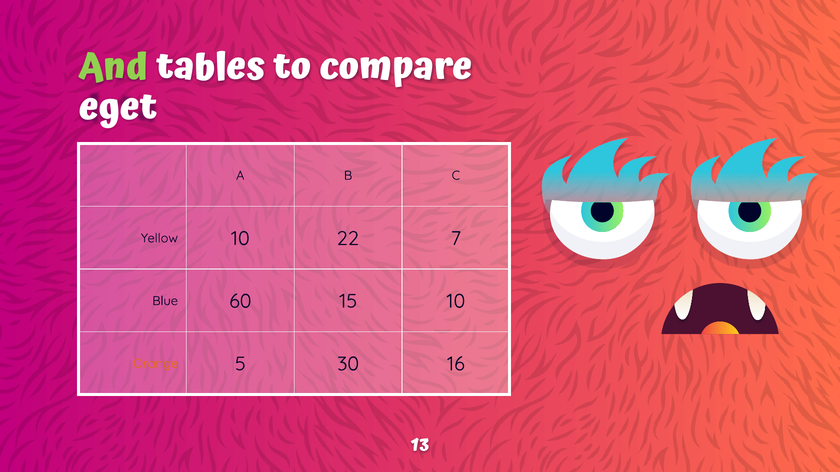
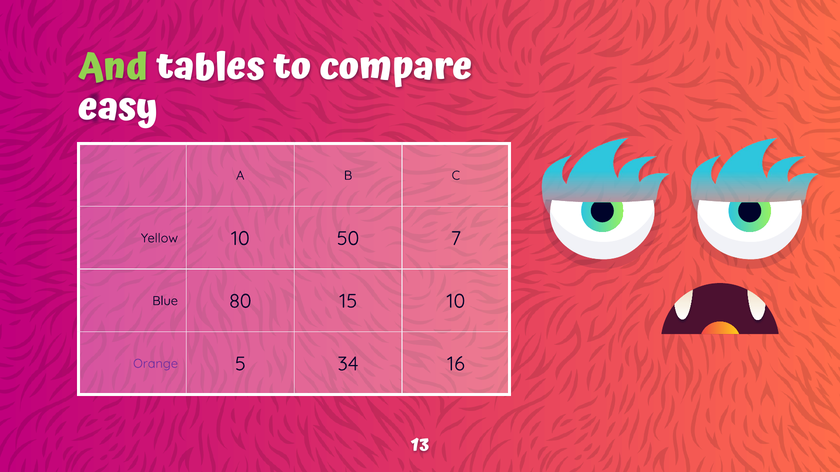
eget: eget -> easy
22: 22 -> 50
60: 60 -> 80
Orange colour: orange -> purple
30: 30 -> 34
